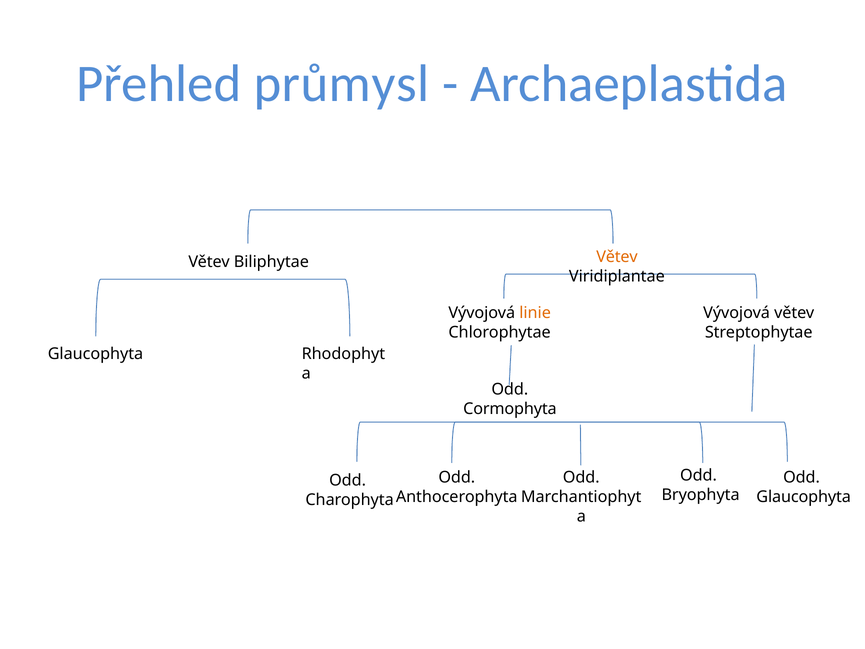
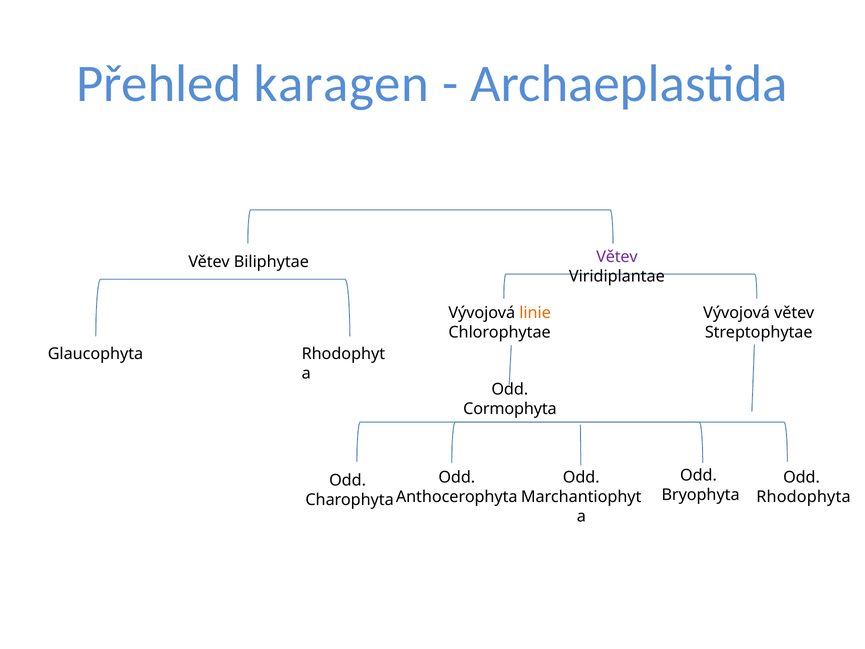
průmysl: průmysl -> karagen
Větev at (617, 257) colour: orange -> purple
Glaucophyta at (804, 497): Glaucophyta -> Rhodophyta
